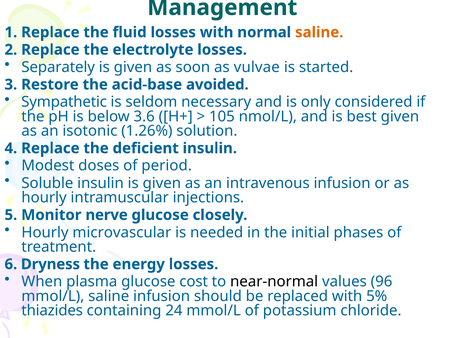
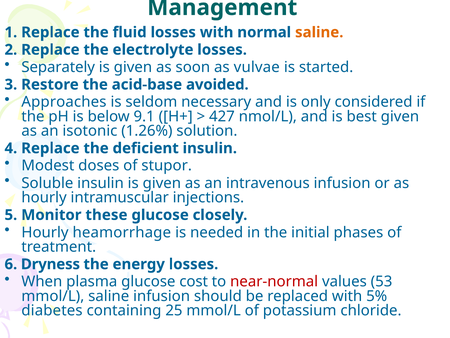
Sympathetic: Sympathetic -> Approaches
3.6: 3.6 -> 9.1
105: 105 -> 427
period: period -> stupor
nerve: nerve -> these
microvascular: microvascular -> heamorrhage
near-normal colour: black -> red
96: 96 -> 53
thiazides: thiazides -> diabetes
24: 24 -> 25
